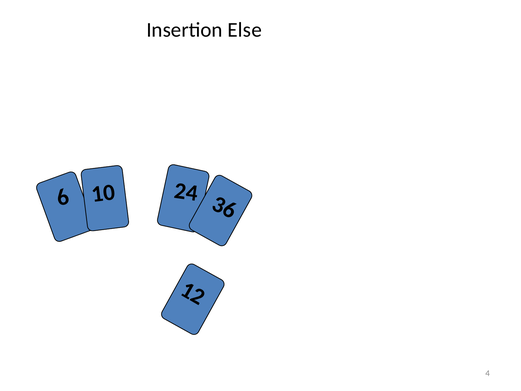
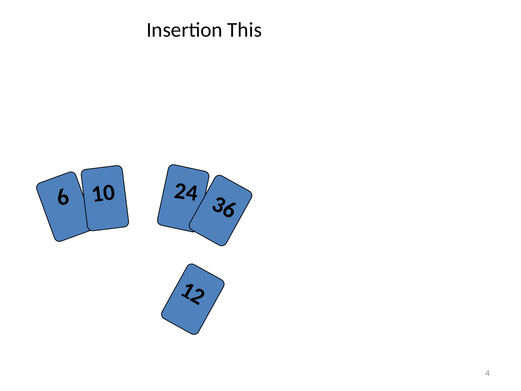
Else: Else -> This
